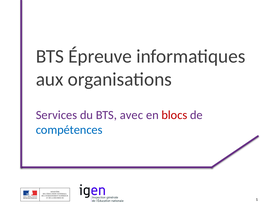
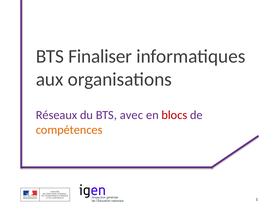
Épreuve: Épreuve -> Finaliser
Services: Services -> Réseaux
compétences colour: blue -> orange
